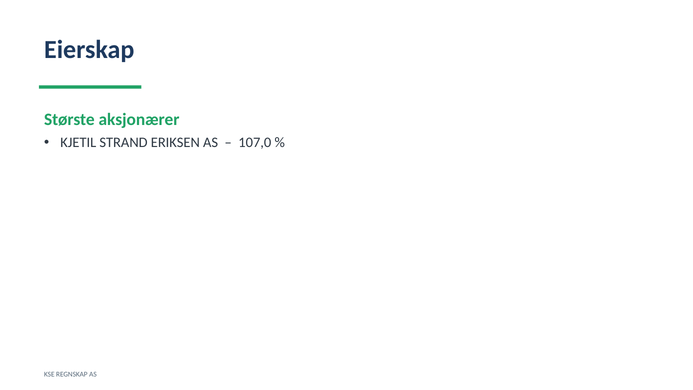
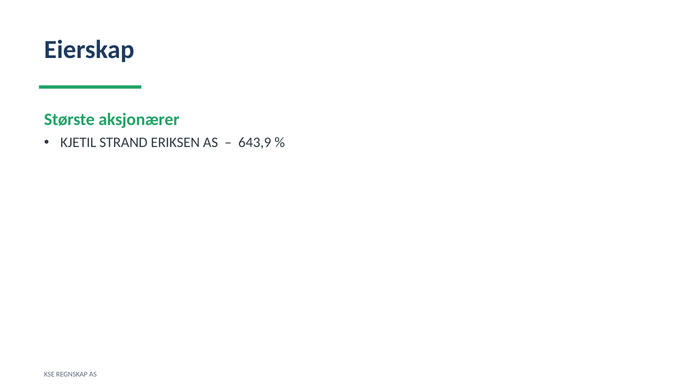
107,0: 107,0 -> 643,9
